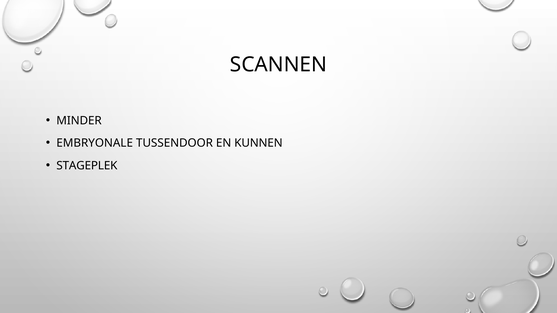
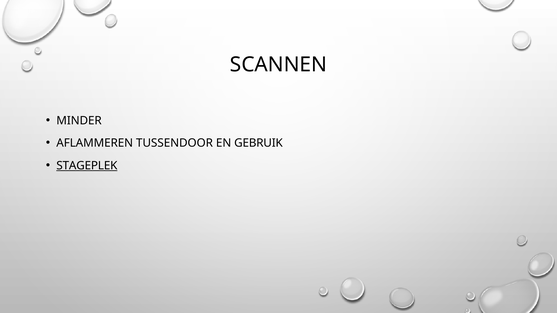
EMBRYONALE: EMBRYONALE -> AFLAMMEREN
KUNNEN: KUNNEN -> GEBRUIK
STAGEPLEK underline: none -> present
